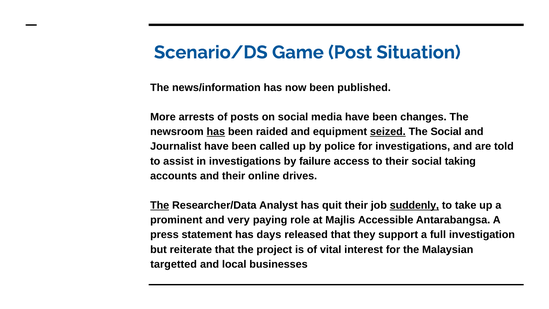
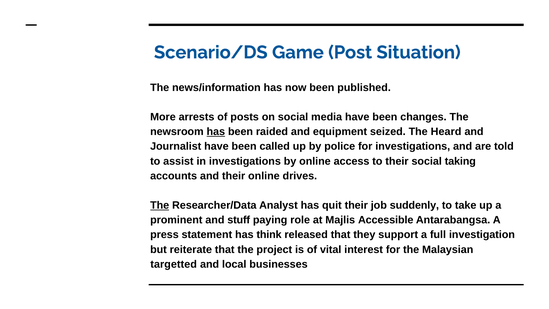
seized underline: present -> none
The Social: Social -> Heard
by failure: failure -> online
suddenly underline: present -> none
very: very -> stuff
days: days -> think
